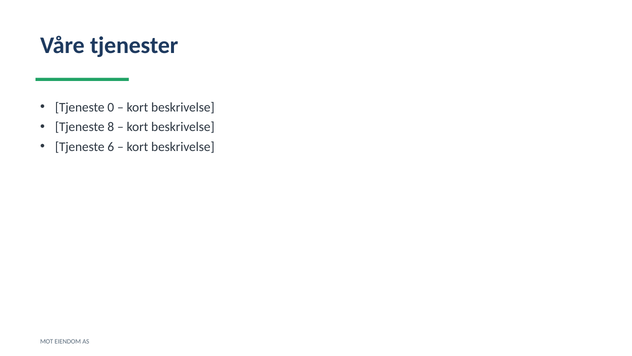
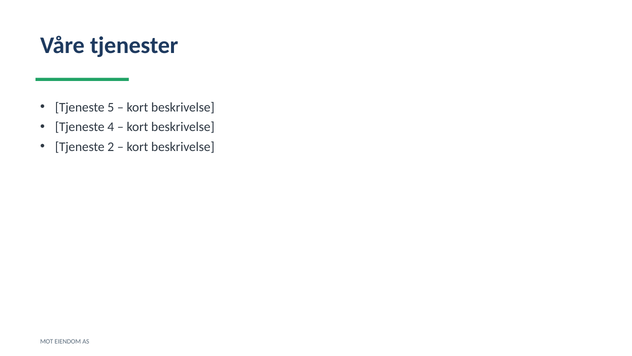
0: 0 -> 5
8: 8 -> 4
6: 6 -> 2
